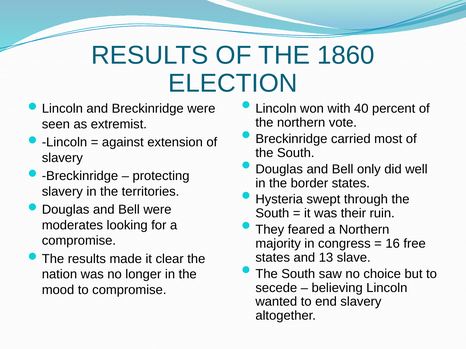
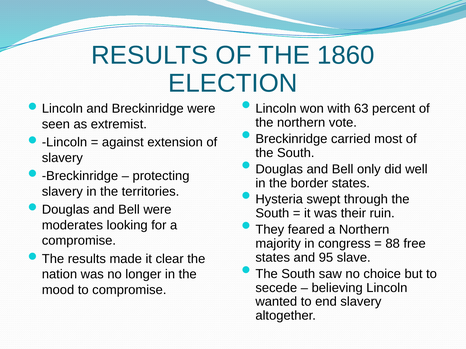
40: 40 -> 63
16: 16 -> 88
13: 13 -> 95
